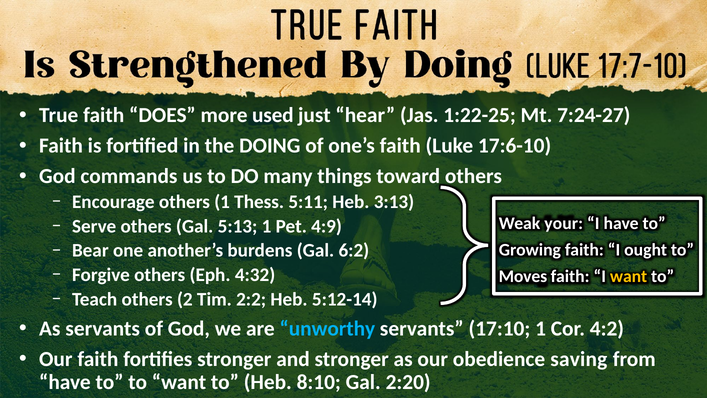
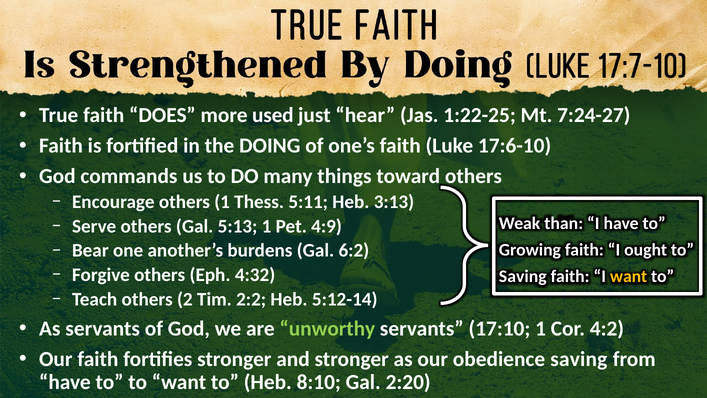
your: your -> than
Moves at (523, 276): Moves -> Saving
unworthy colour: light blue -> light green
